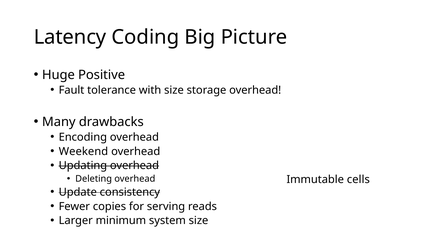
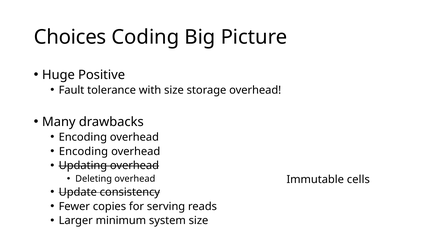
Latency: Latency -> Choices
Weekend at (83, 151): Weekend -> Encoding
